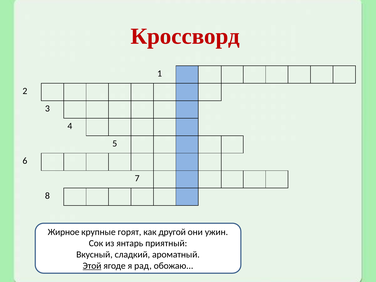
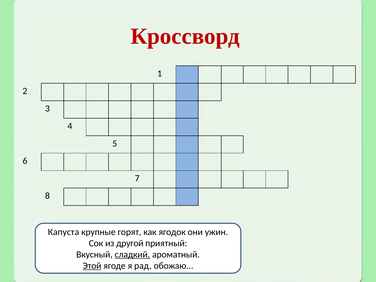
Жирное: Жирное -> Капуста
другой: другой -> ягодок
янтарь: янтарь -> другой
сладкий underline: none -> present
